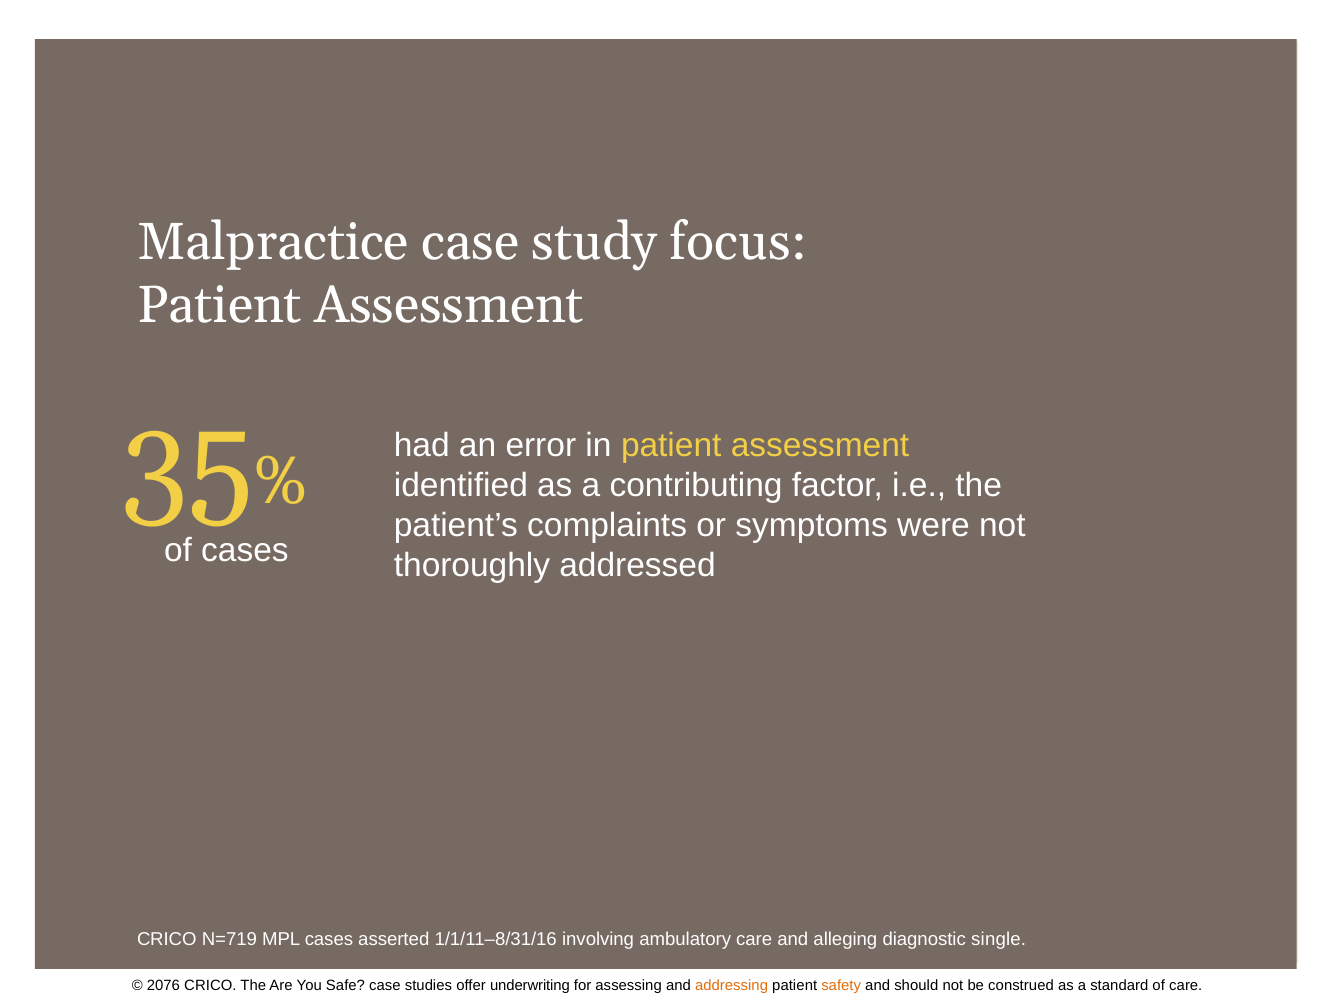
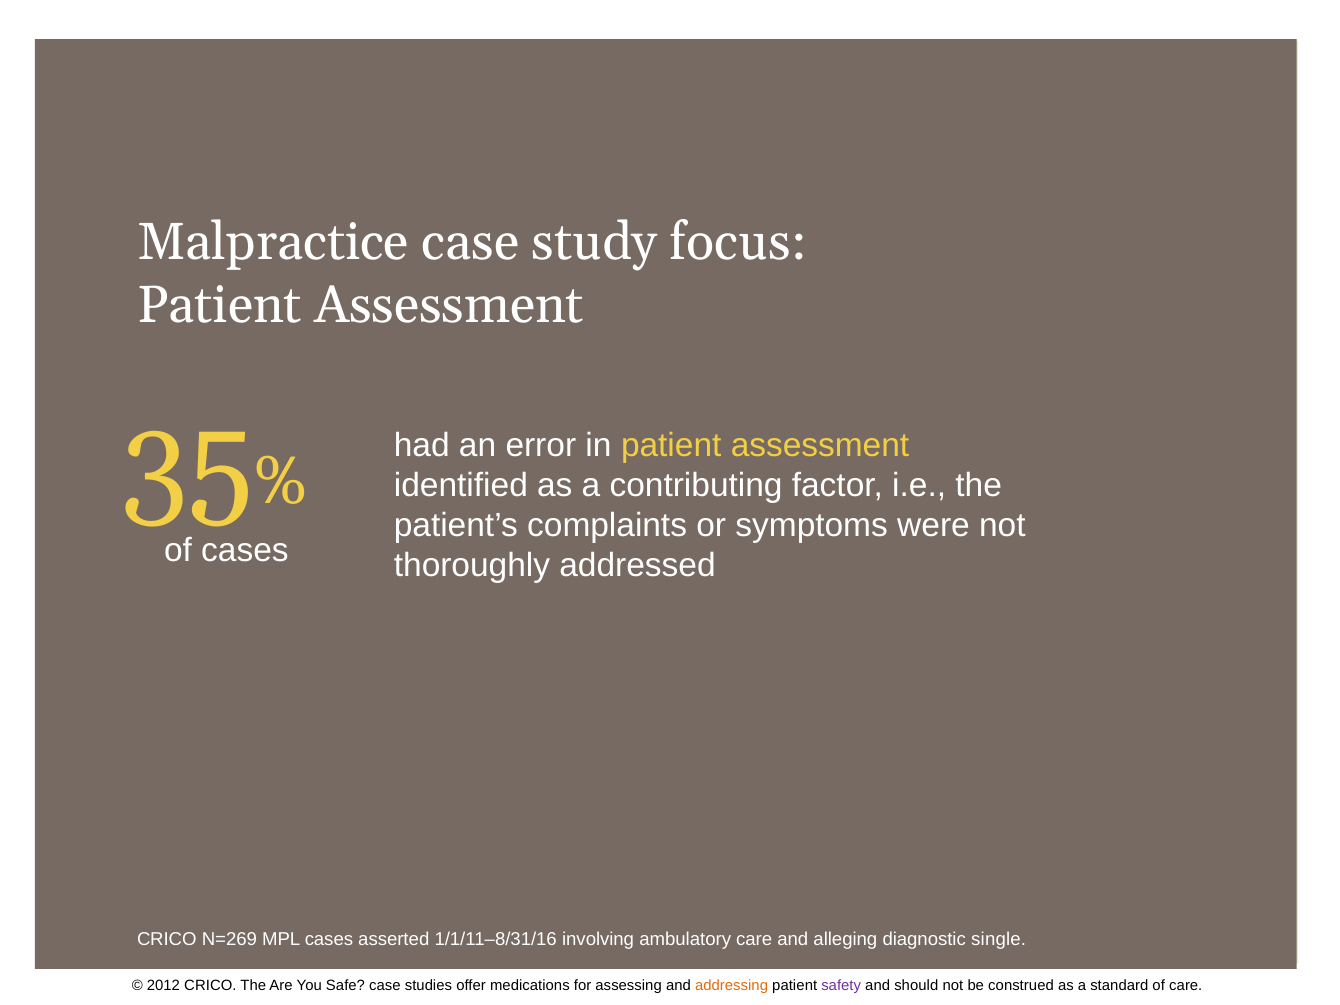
N=719: N=719 -> N=269
2076: 2076 -> 2012
underwriting: underwriting -> medications
safety colour: orange -> purple
